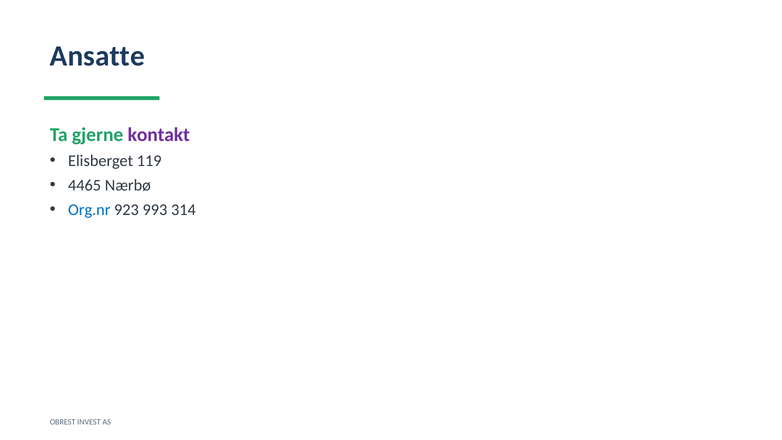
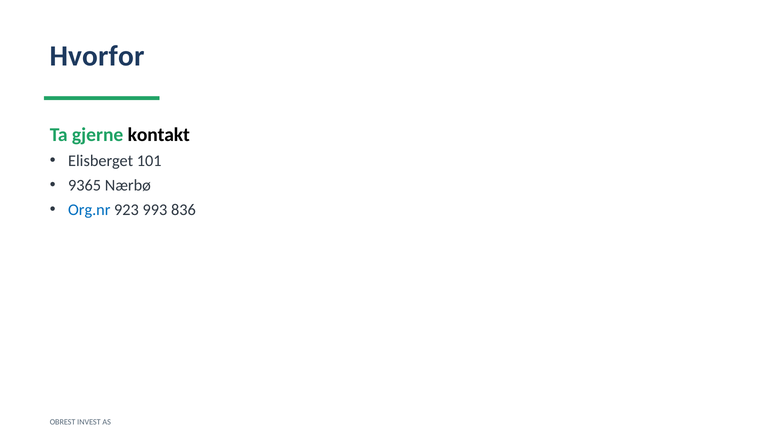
Ansatte: Ansatte -> Hvorfor
kontakt colour: purple -> black
119: 119 -> 101
4465: 4465 -> 9365
314: 314 -> 836
